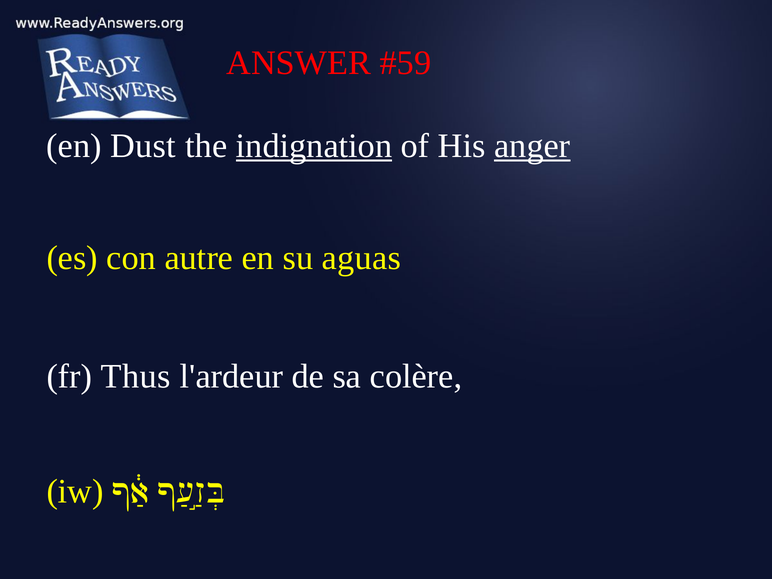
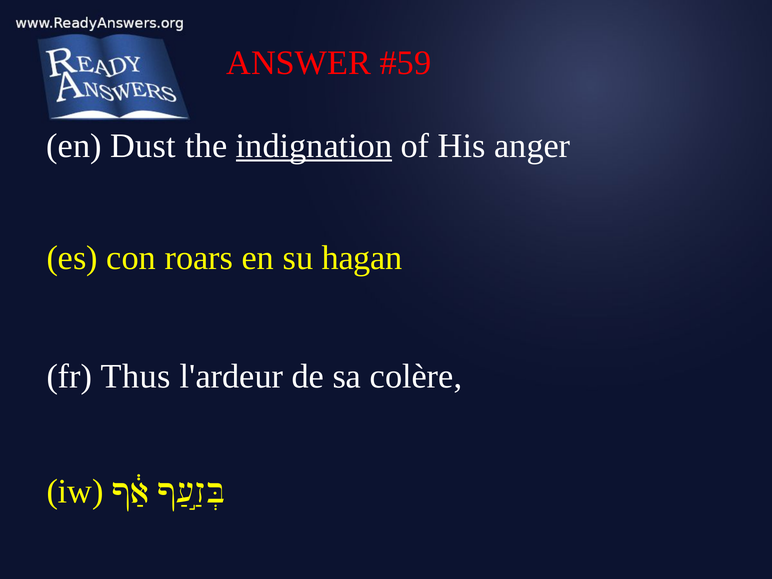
anger underline: present -> none
autre: autre -> roars
aguas: aguas -> hagan
